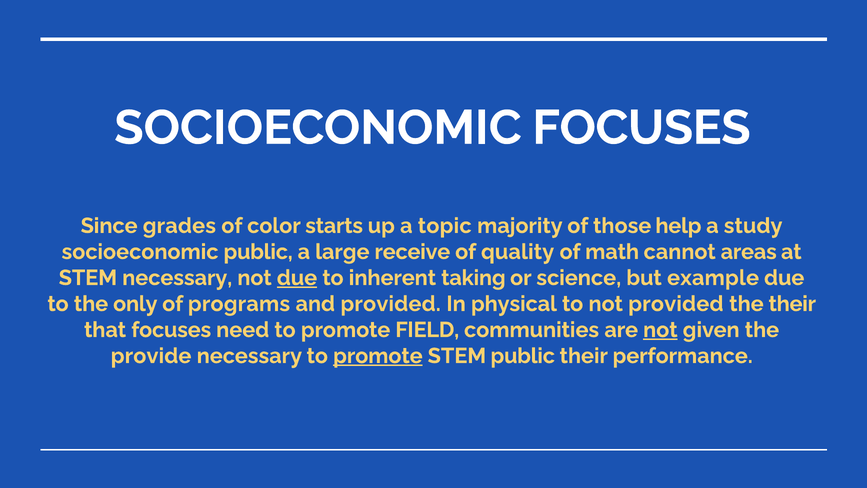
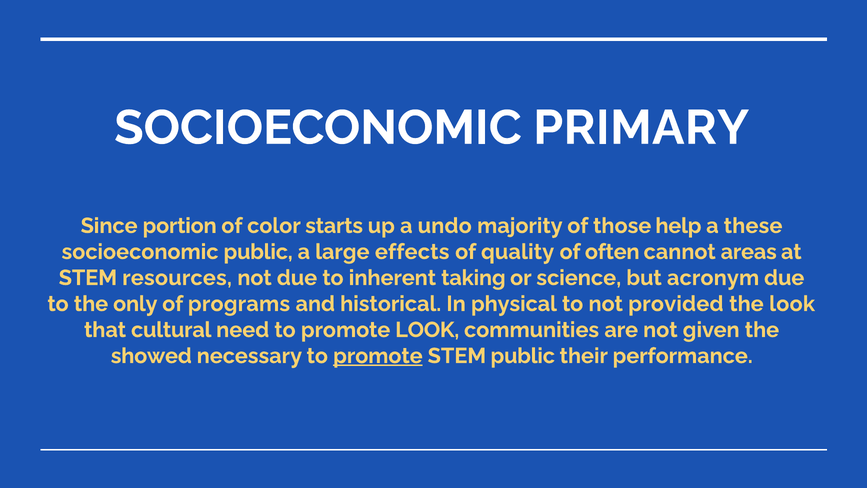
SOCIOECONOMIC FOCUSES: FOCUSES -> PRIMARY
grades: grades -> portion
topic: topic -> undo
study: study -> these
receive: receive -> effects
math: math -> often
STEM necessary: necessary -> resources
due at (297, 278) underline: present -> none
example: example -> acronym
and provided: provided -> historical
the their: their -> look
that focuses: focuses -> cultural
promote FIELD: FIELD -> LOOK
not at (660, 330) underline: present -> none
provide: provide -> showed
